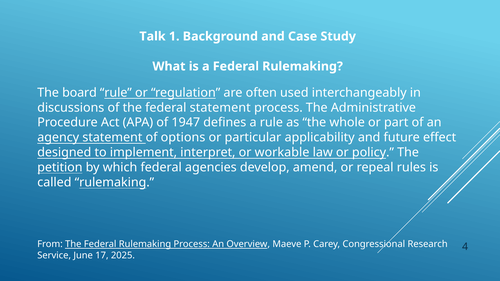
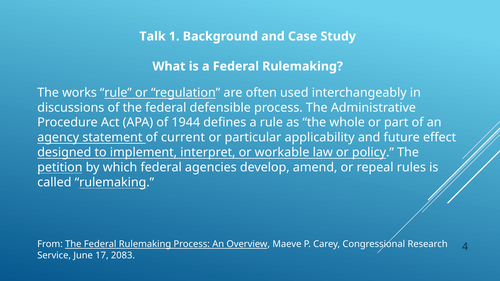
board: board -> works
federal statement: statement -> defensible
1947: 1947 -> 1944
options: options -> current
2025: 2025 -> 2083
